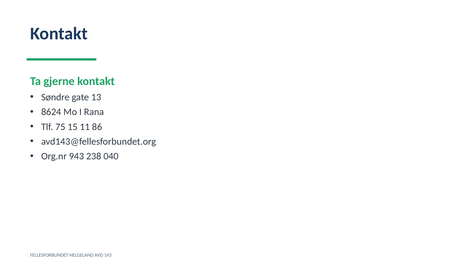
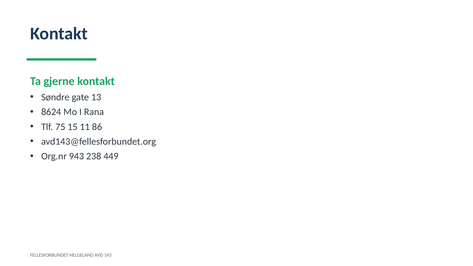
040: 040 -> 449
